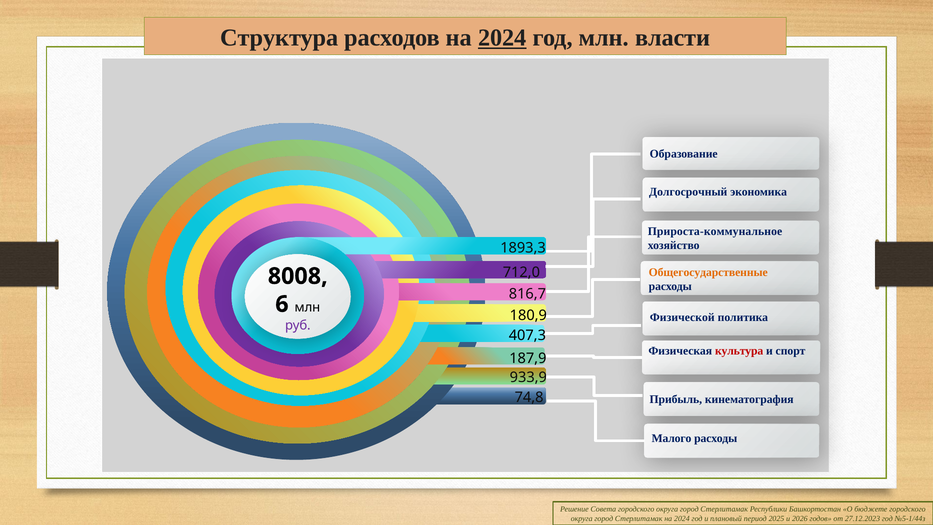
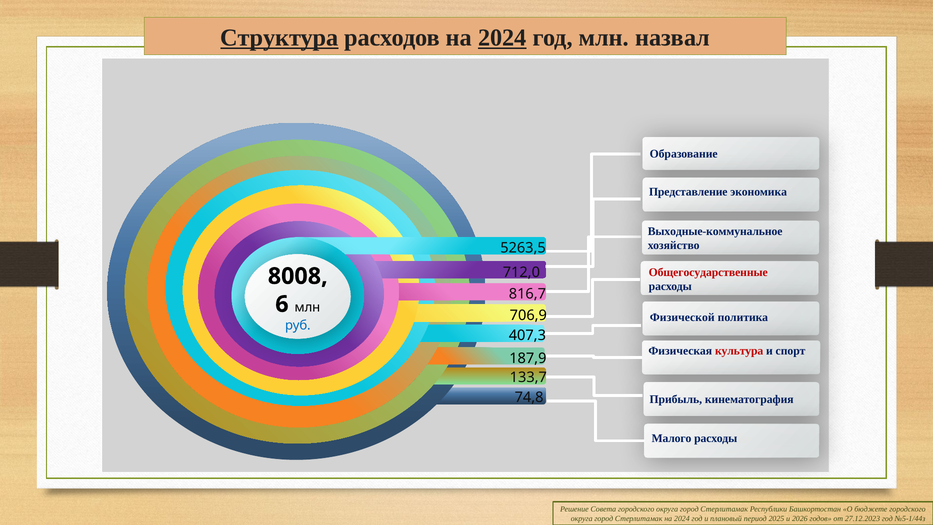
Структура underline: none -> present
власти: власти -> назвал
Долгосрочный: Долгосрочный -> Представление
Прироста-коммунальное: Прироста-коммунальное -> Выходные-коммунальное
1893,3: 1893,3 -> 5263,5
Общегосударственные colour: orange -> red
180,9: 180,9 -> 706,9
руб colour: purple -> blue
933,9: 933,9 -> 133,7
